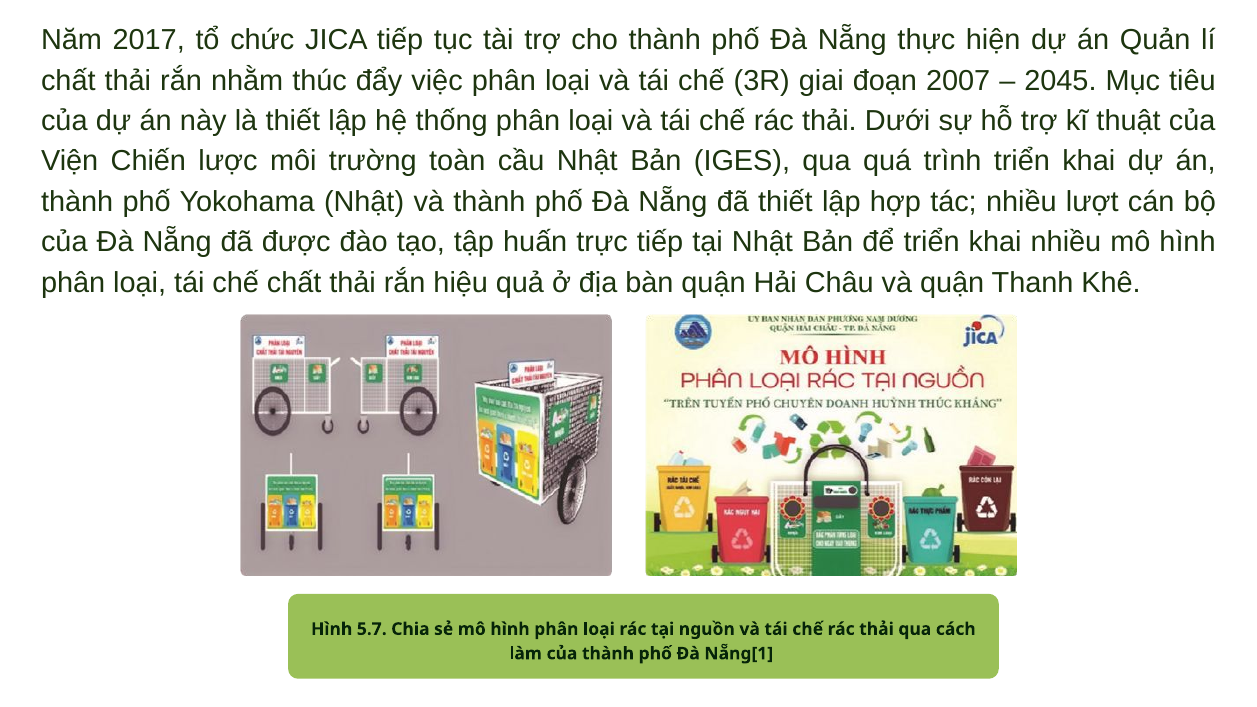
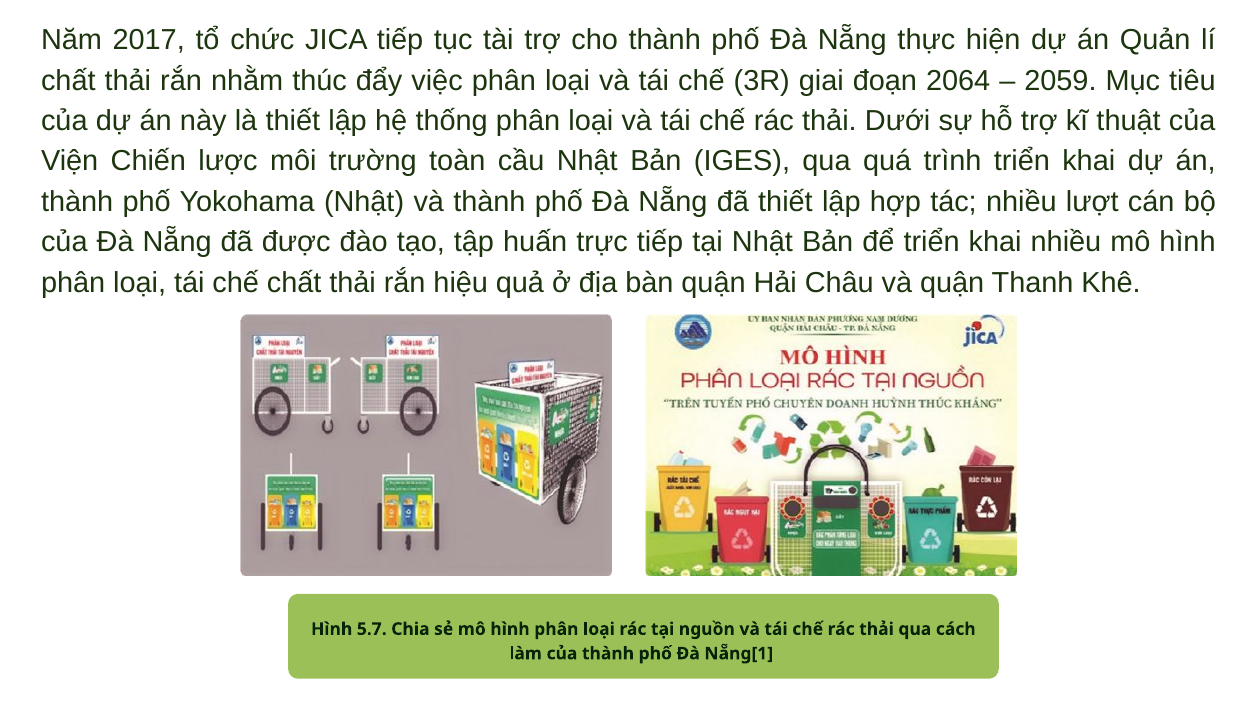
2007: 2007 -> 2064
2045: 2045 -> 2059
